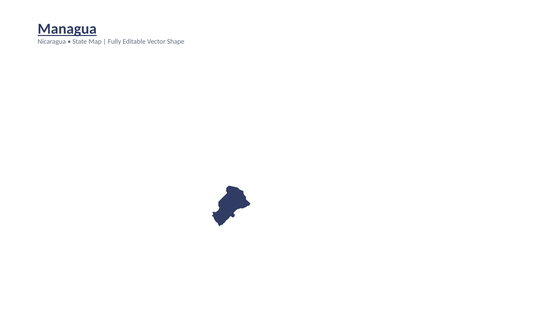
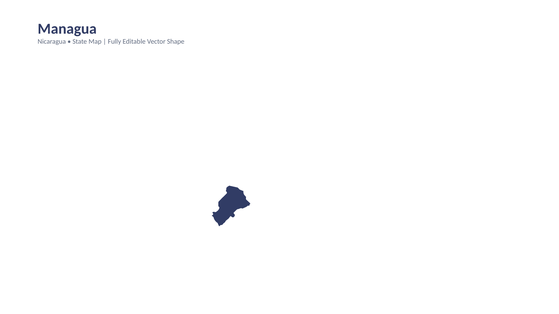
Managua underline: present -> none
